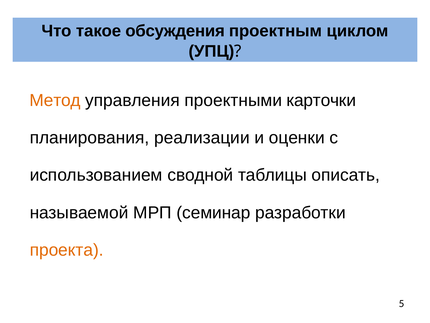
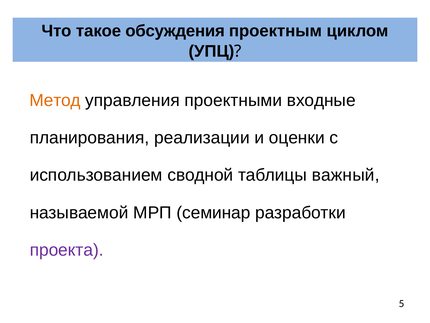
карточки: карточки -> входные
описать: описать -> важный
проекта colour: orange -> purple
